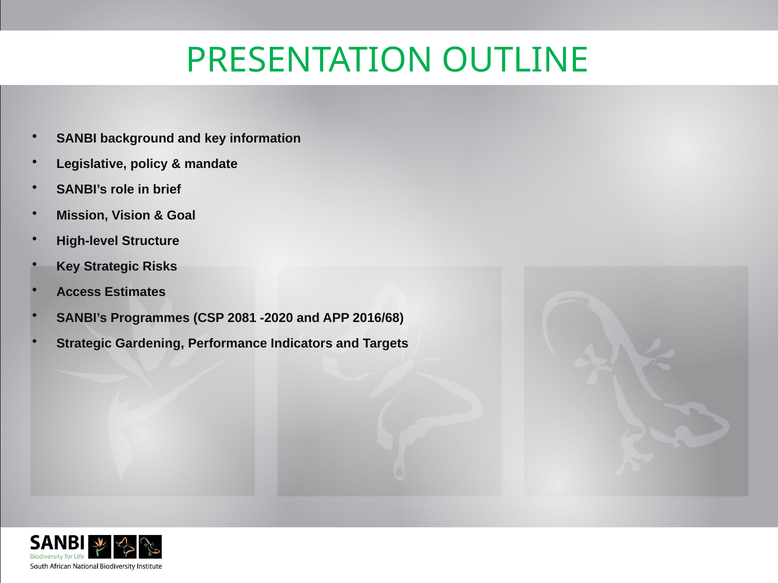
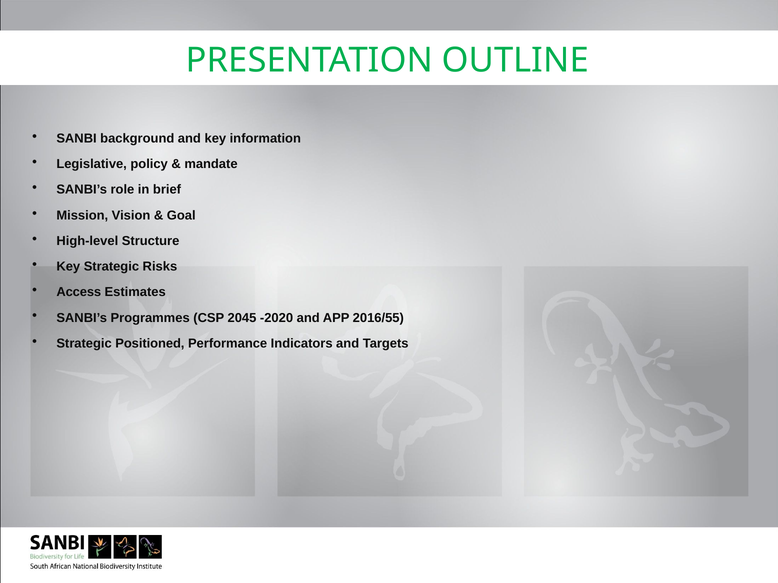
2081: 2081 -> 2045
2016/68: 2016/68 -> 2016/55
Gardening: Gardening -> Positioned
